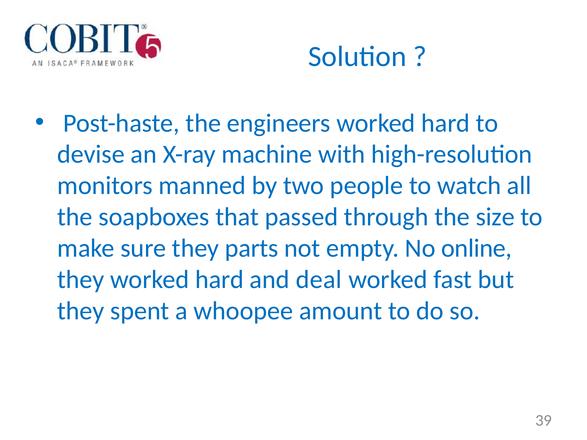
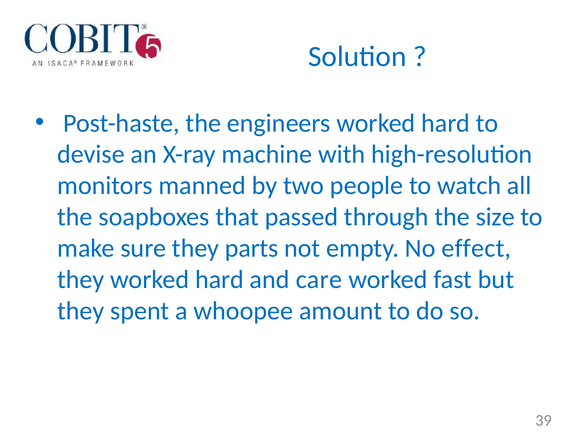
online: online -> effect
deal: deal -> care
